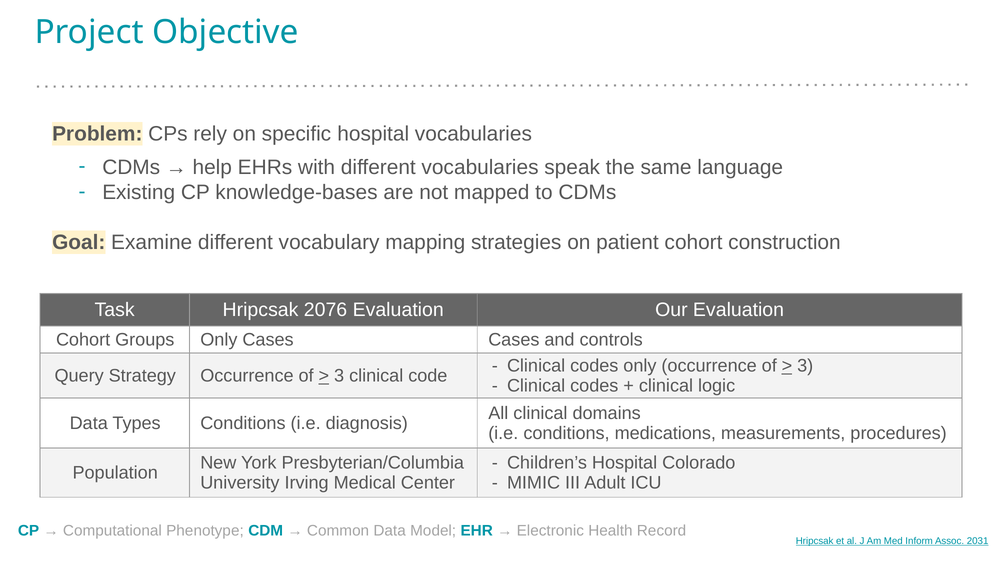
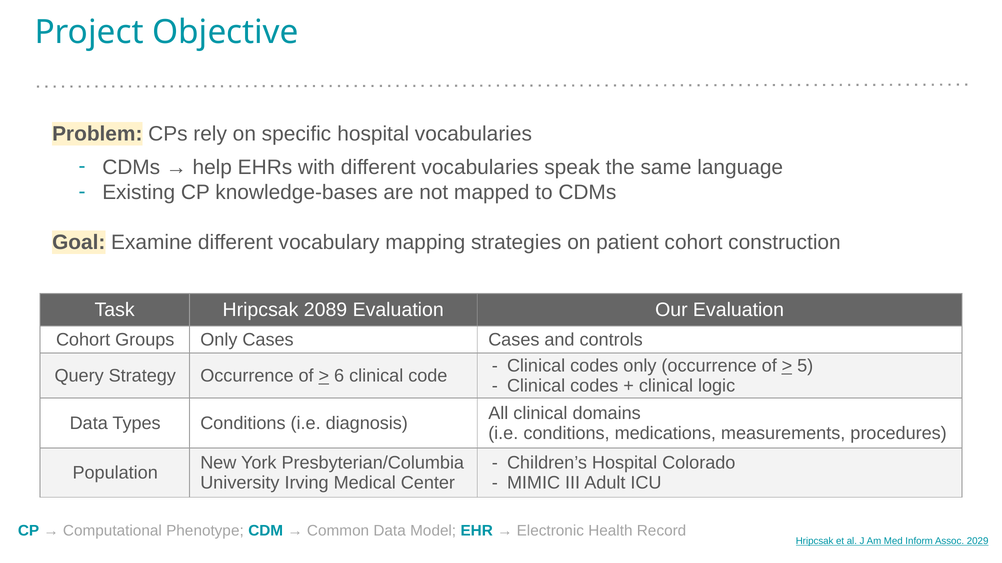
2076: 2076 -> 2089
3 at (805, 366): 3 -> 5
3 at (339, 376): 3 -> 6
2031: 2031 -> 2029
